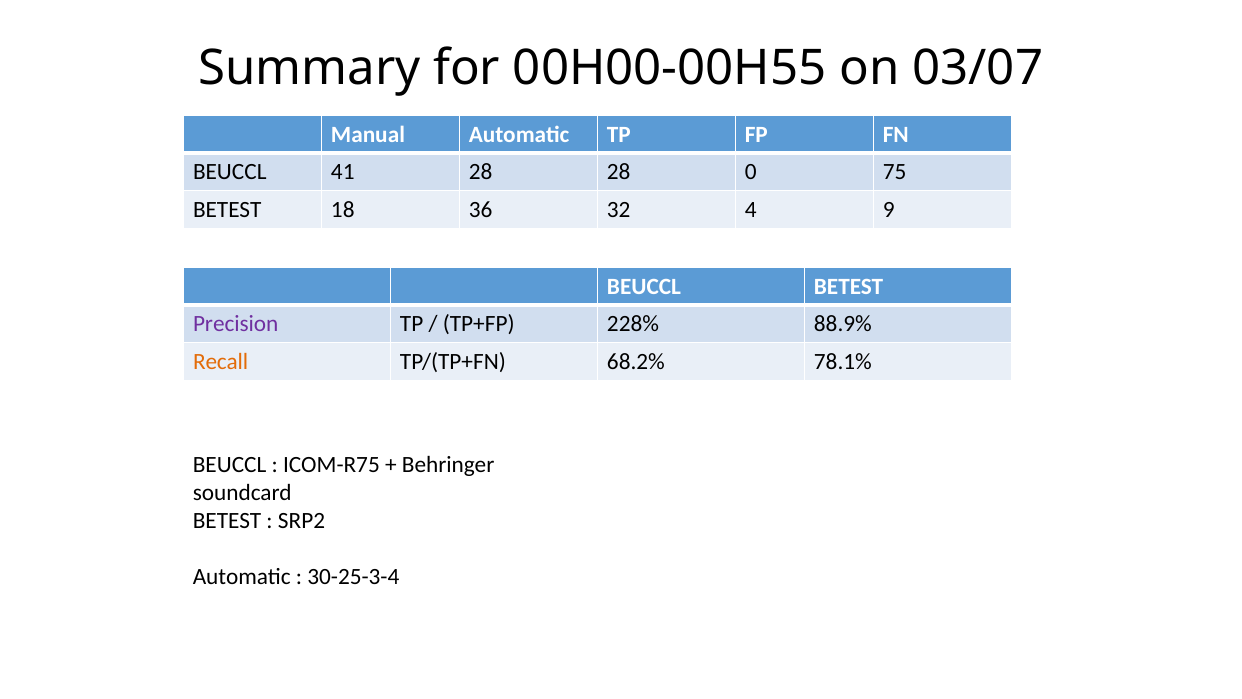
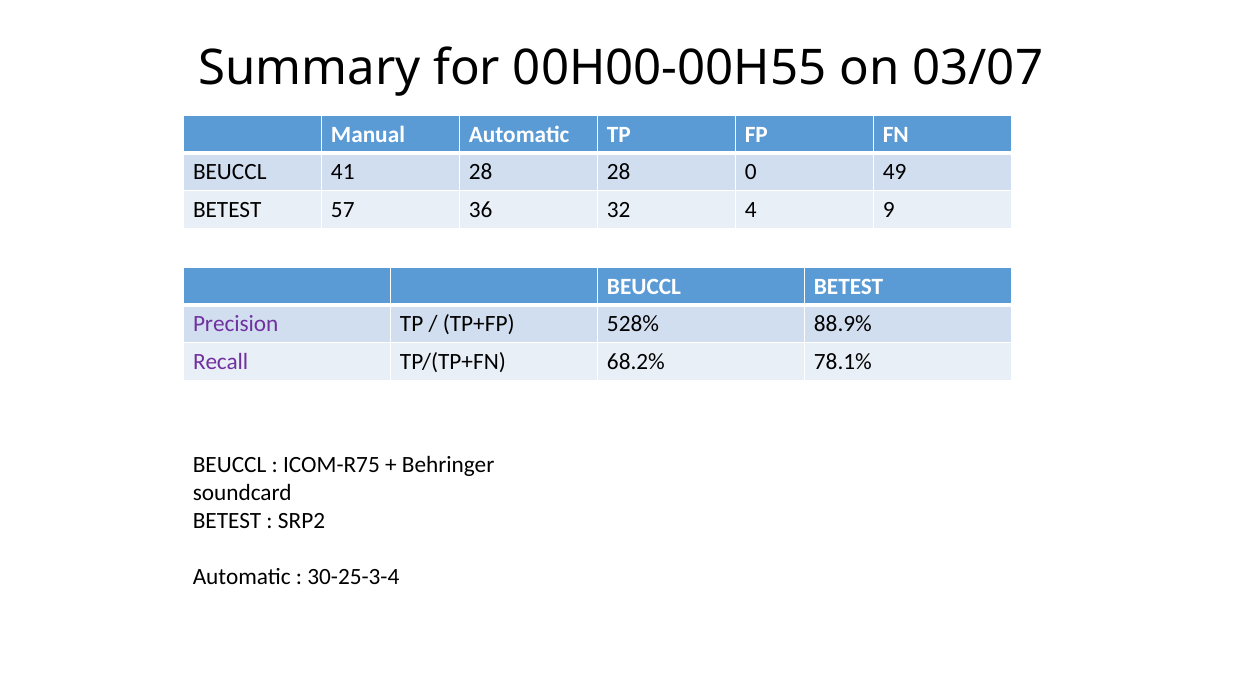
75: 75 -> 49
18: 18 -> 57
228%: 228% -> 528%
Recall colour: orange -> purple
